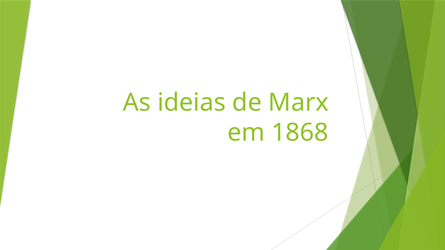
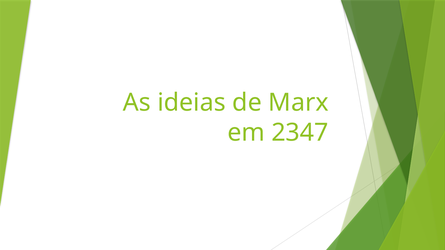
1868: 1868 -> 2347
